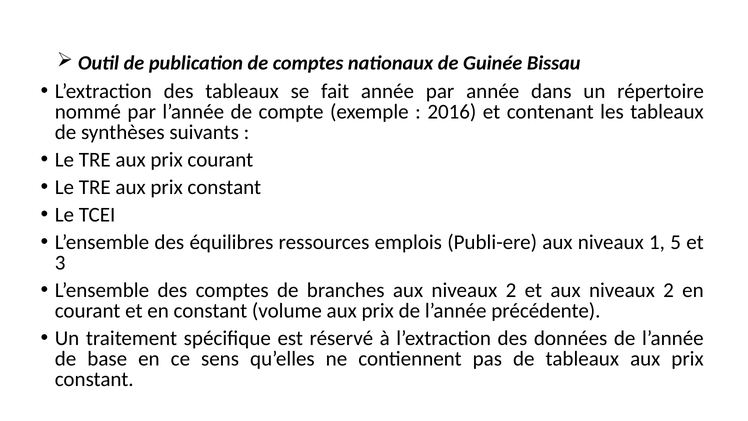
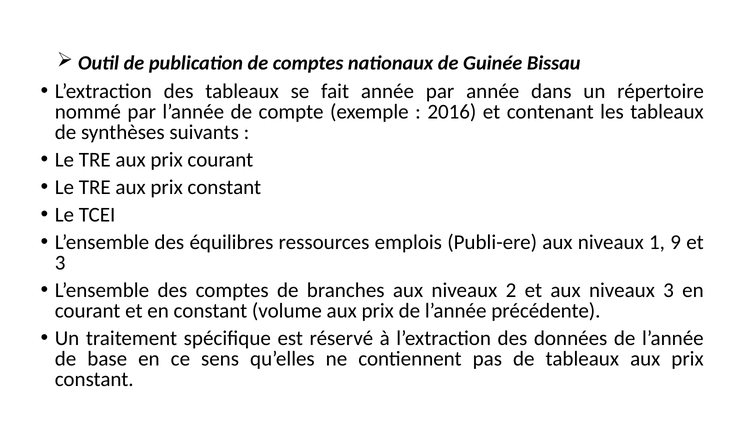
5: 5 -> 9
et aux niveaux 2: 2 -> 3
